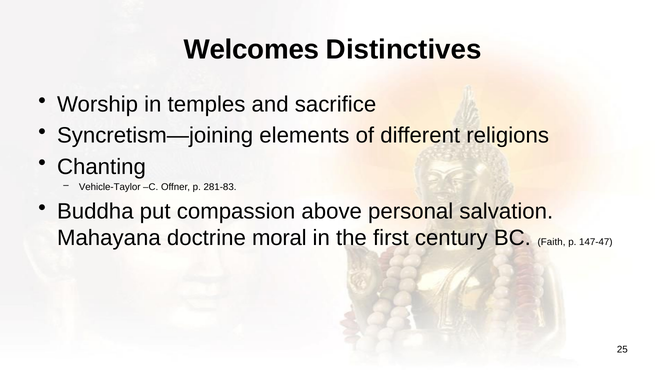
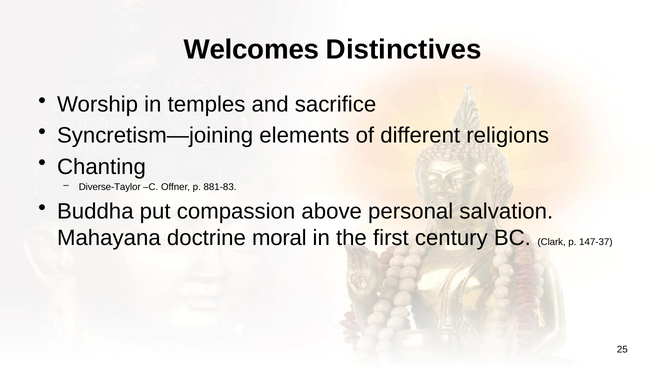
Vehicle-Taylor: Vehicle-Taylor -> Diverse-Taylor
281-83: 281-83 -> 881-83
Faith: Faith -> Clark
147-47: 147-47 -> 147-37
